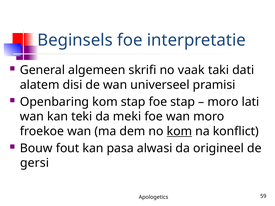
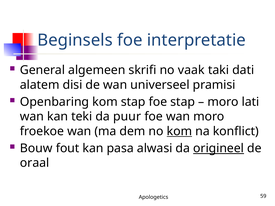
meki: meki -> puur
origineel underline: none -> present
gersi: gersi -> oraal
